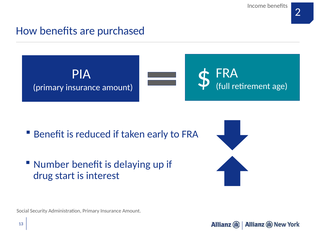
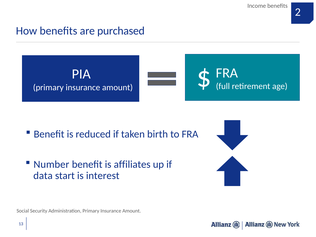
early: early -> birth
delaying: delaying -> affiliates
drug: drug -> data
